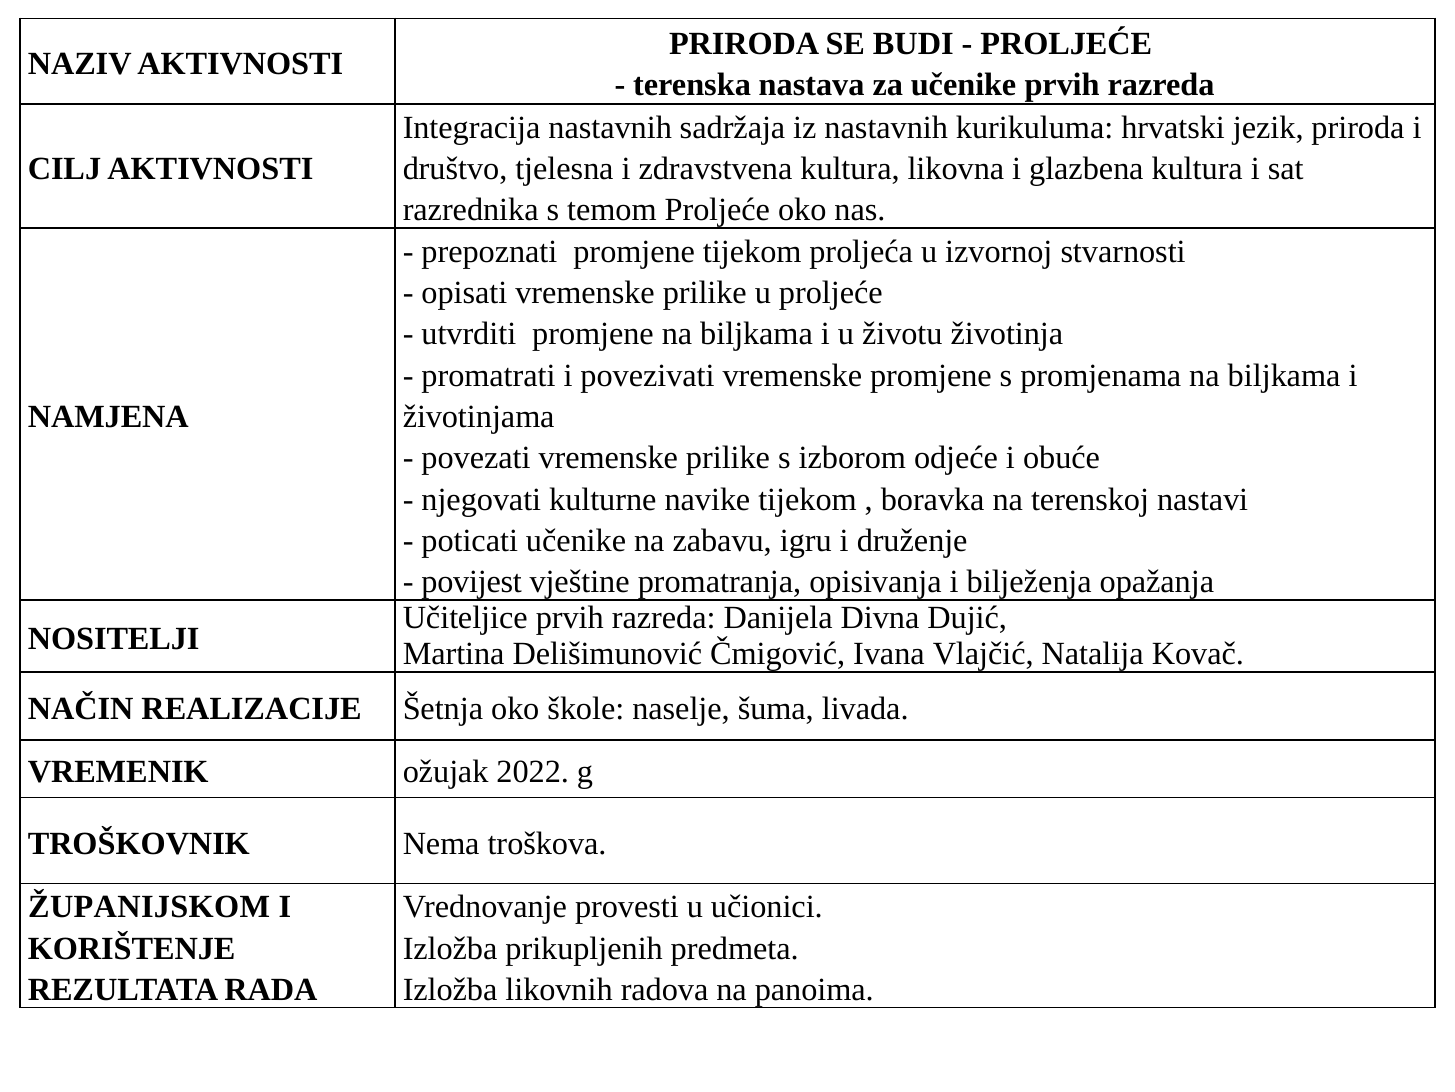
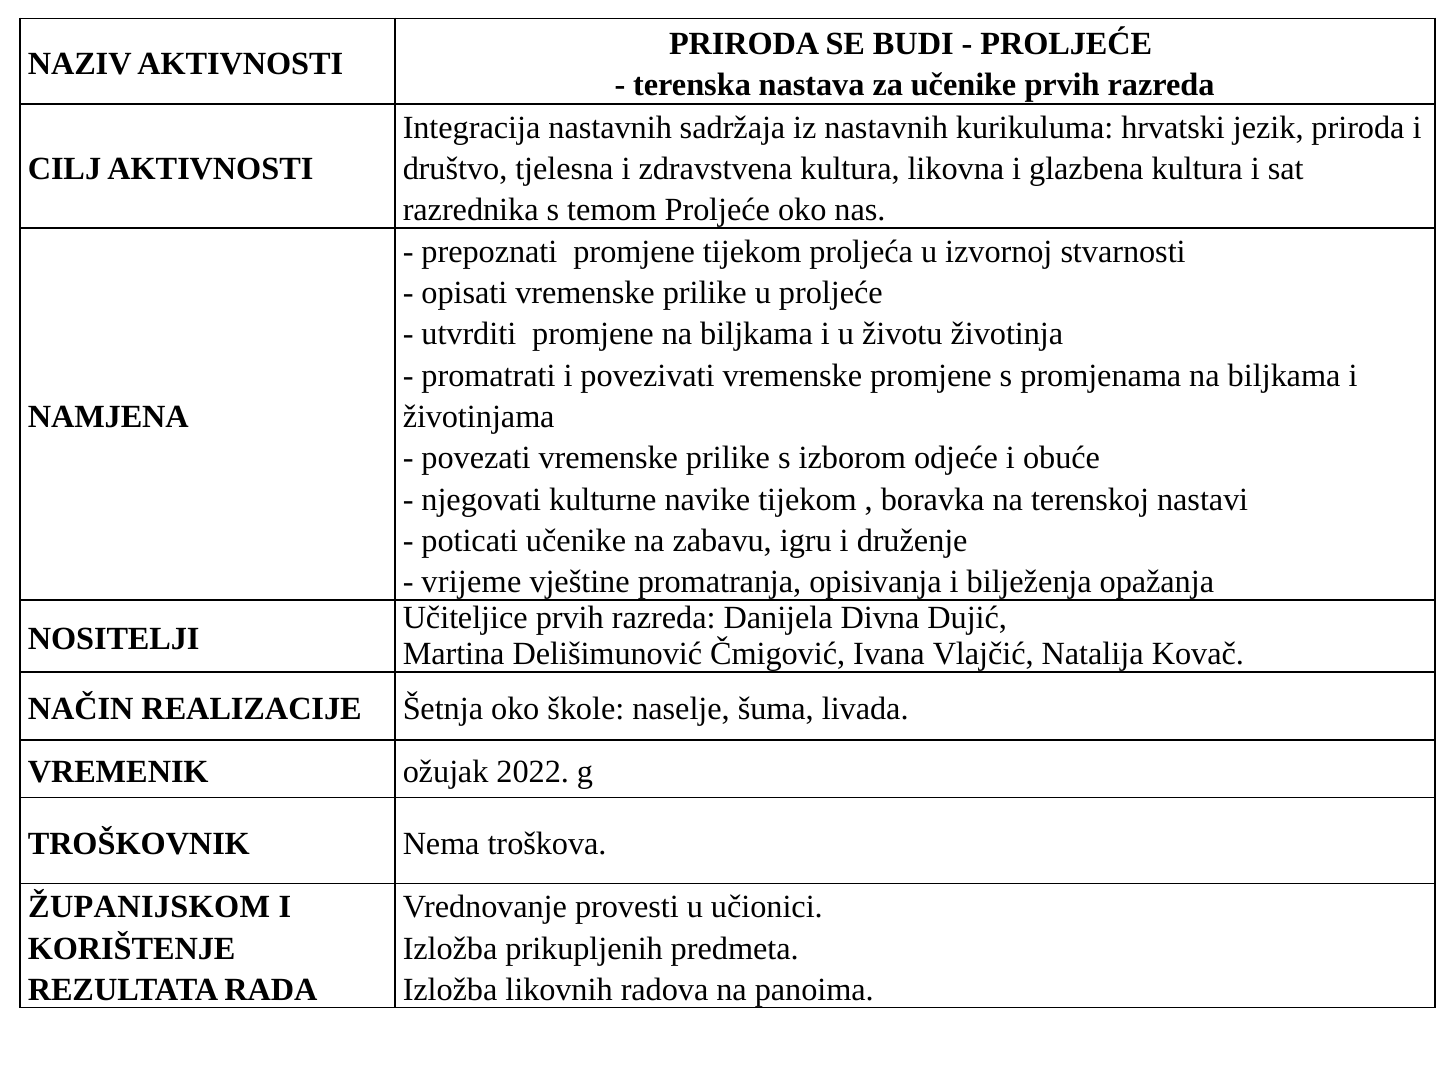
povijest: povijest -> vrijeme
